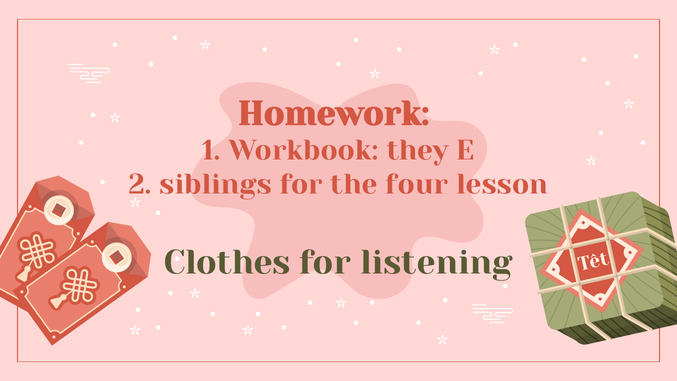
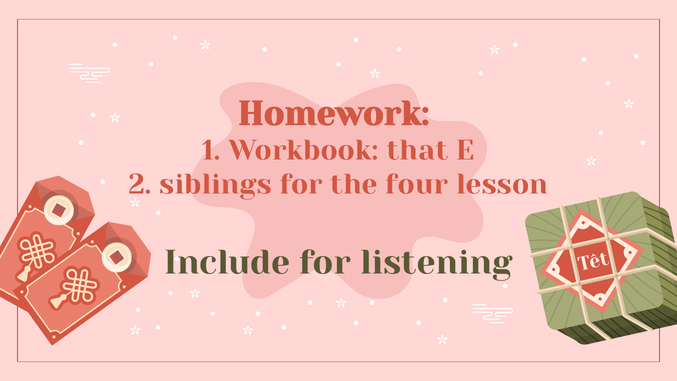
they: they -> that
Clothes: Clothes -> Include
